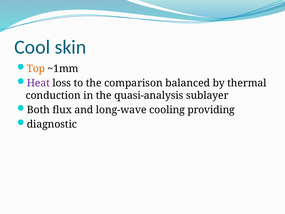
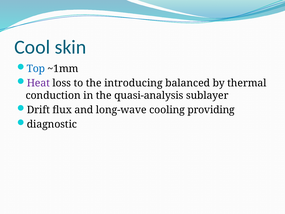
Top colour: orange -> blue
comparison: comparison -> introducing
Both: Both -> Drift
